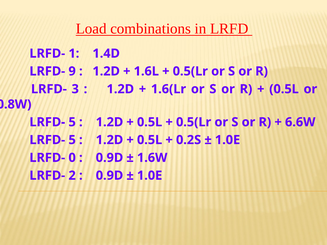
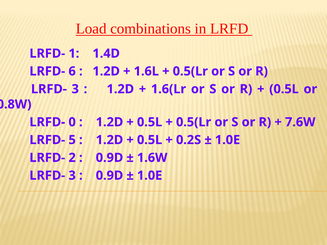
9: 9 -> 6
5 at (72, 122): 5 -> 0
6.6W: 6.6W -> 7.6W
0: 0 -> 2
2 at (72, 176): 2 -> 3
